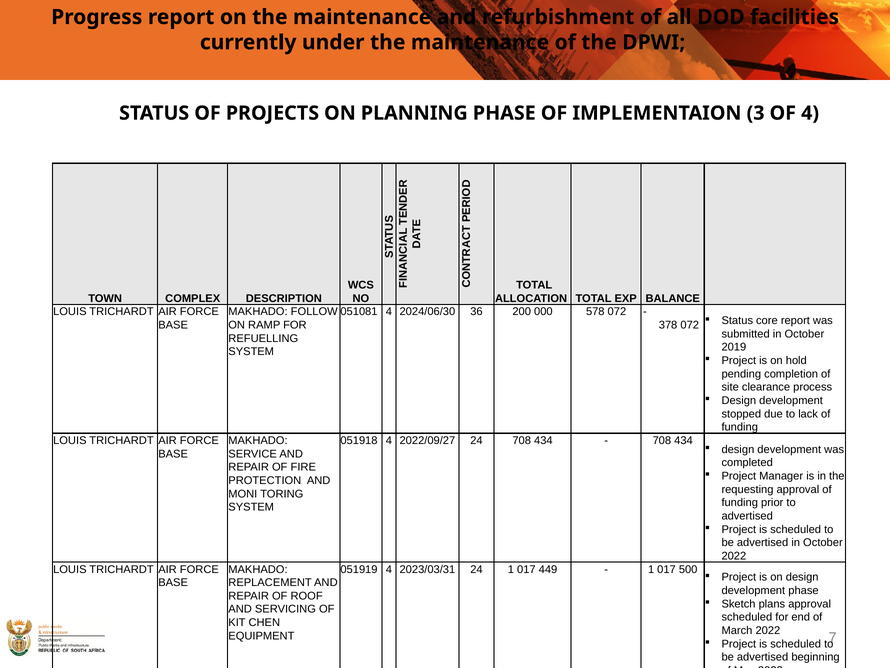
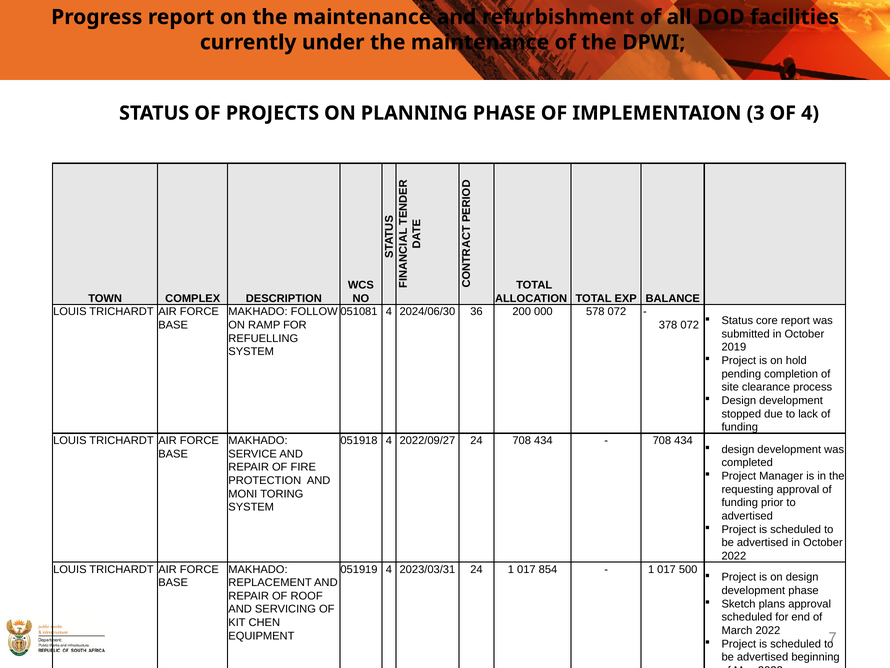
449: 449 -> 854
